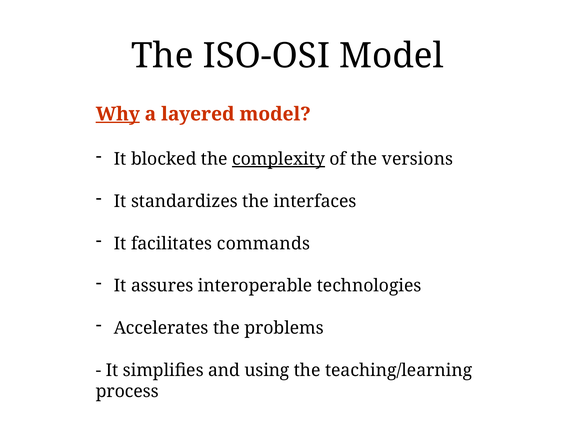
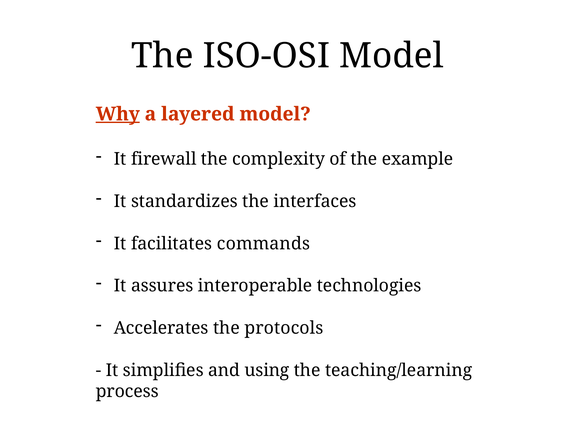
blocked: blocked -> firewall
complexity underline: present -> none
versions: versions -> example
problems: problems -> protocols
